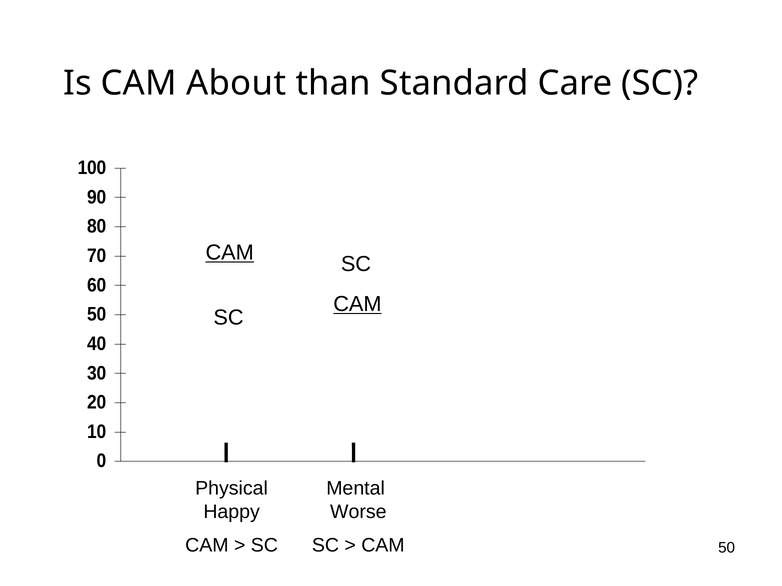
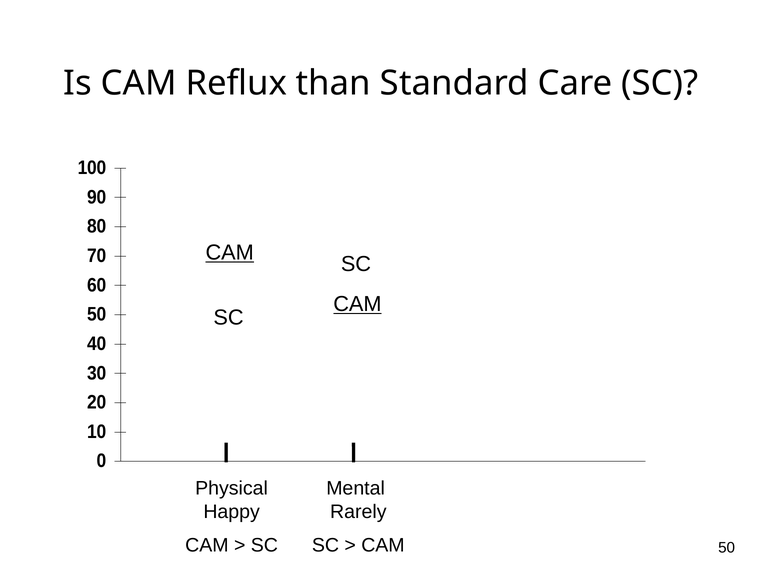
About: About -> Reflux
Worse: Worse -> Rarely
